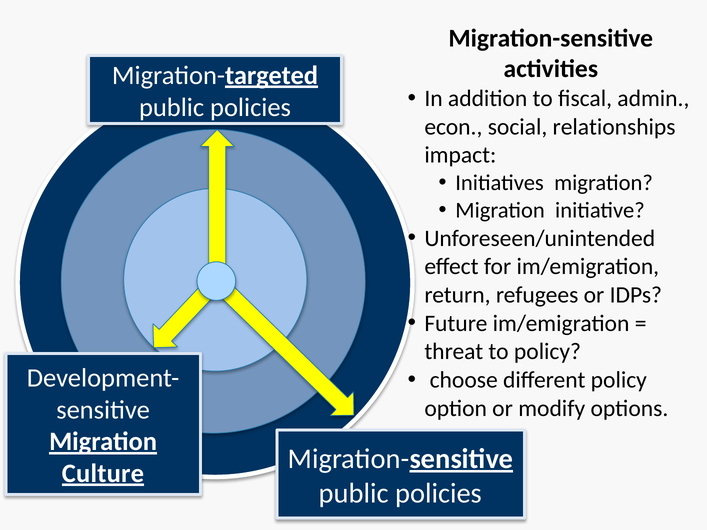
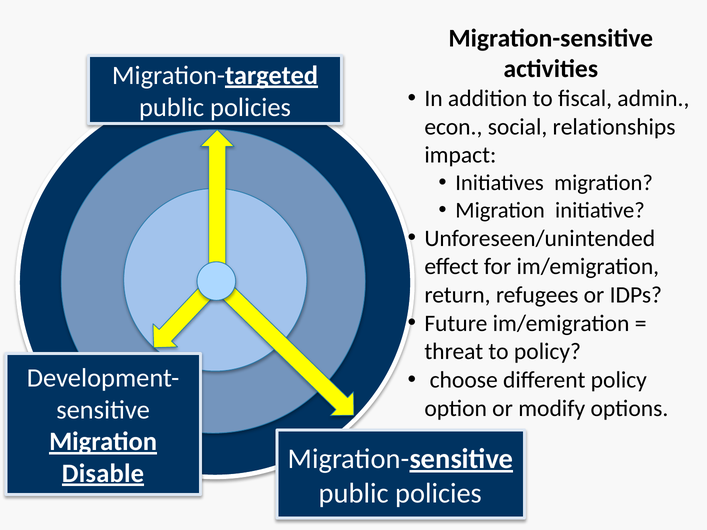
Culture: Culture -> Disable
